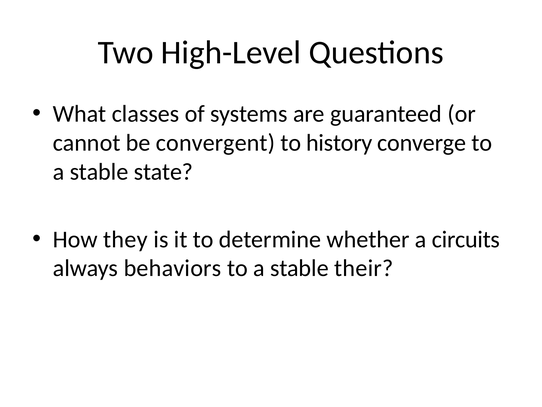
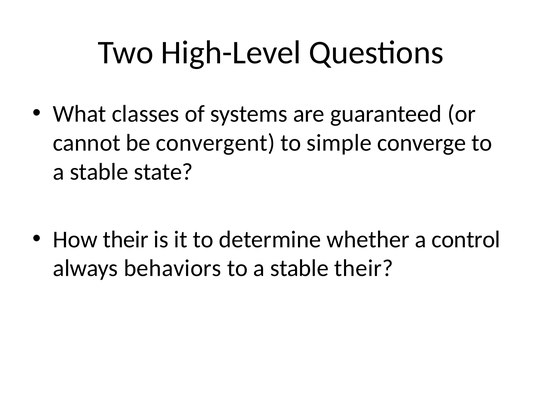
history: history -> simple
How they: they -> their
circuits: circuits -> control
